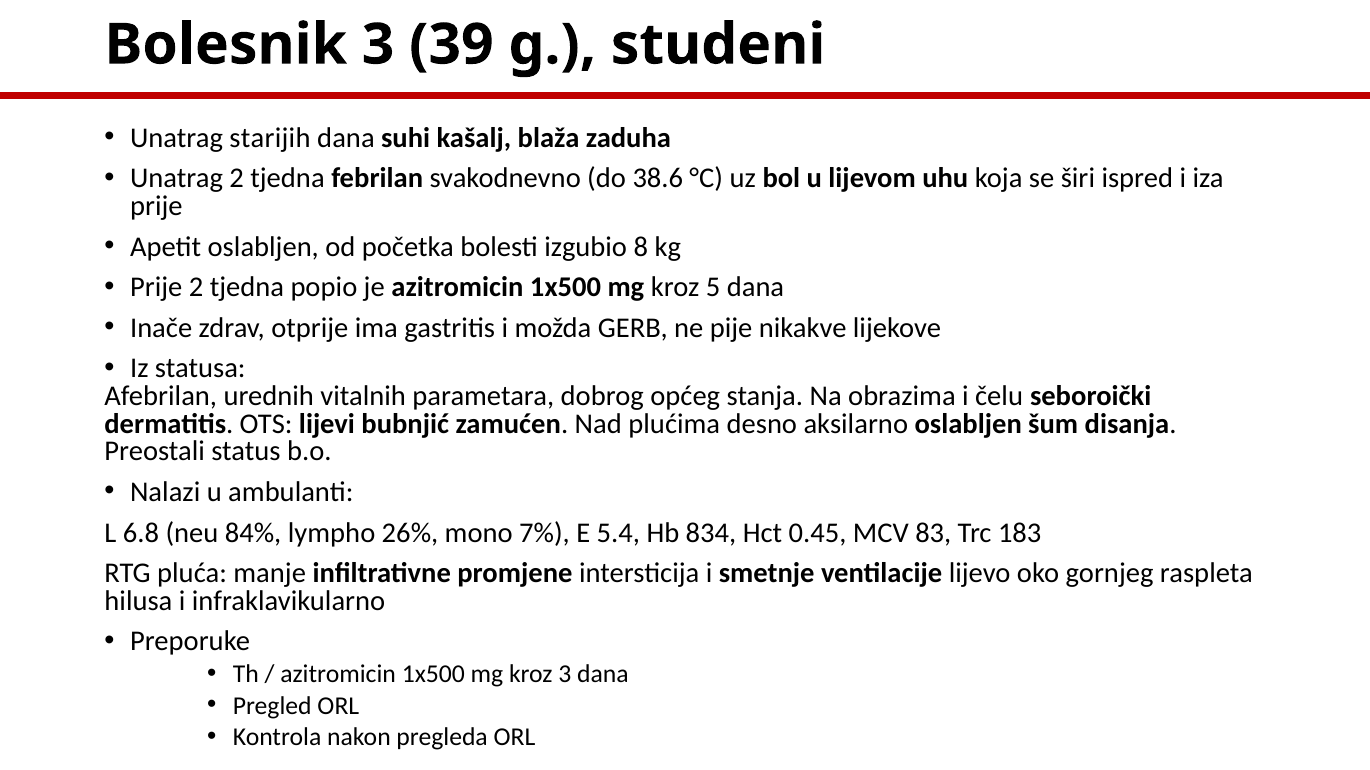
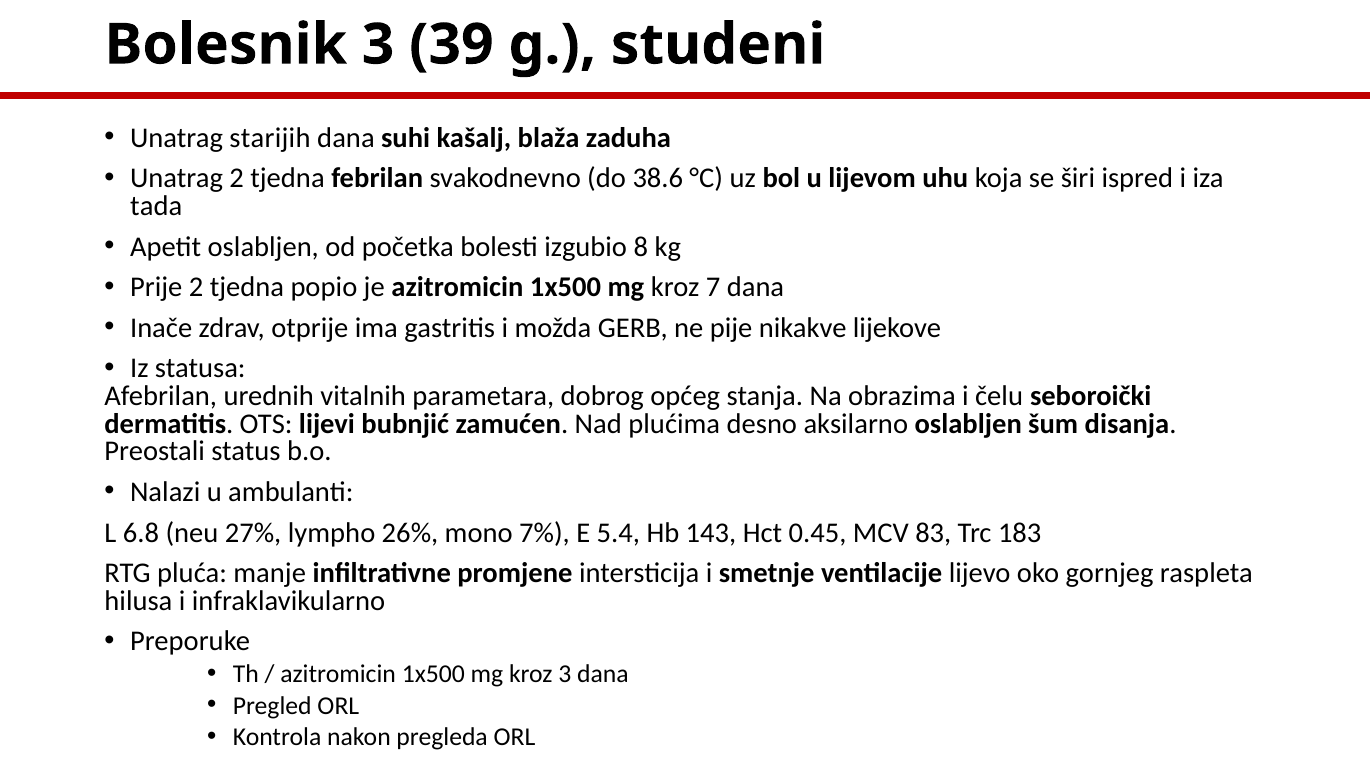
prije at (156, 206): prije -> tada
5: 5 -> 7
84%: 84% -> 27%
834: 834 -> 143
